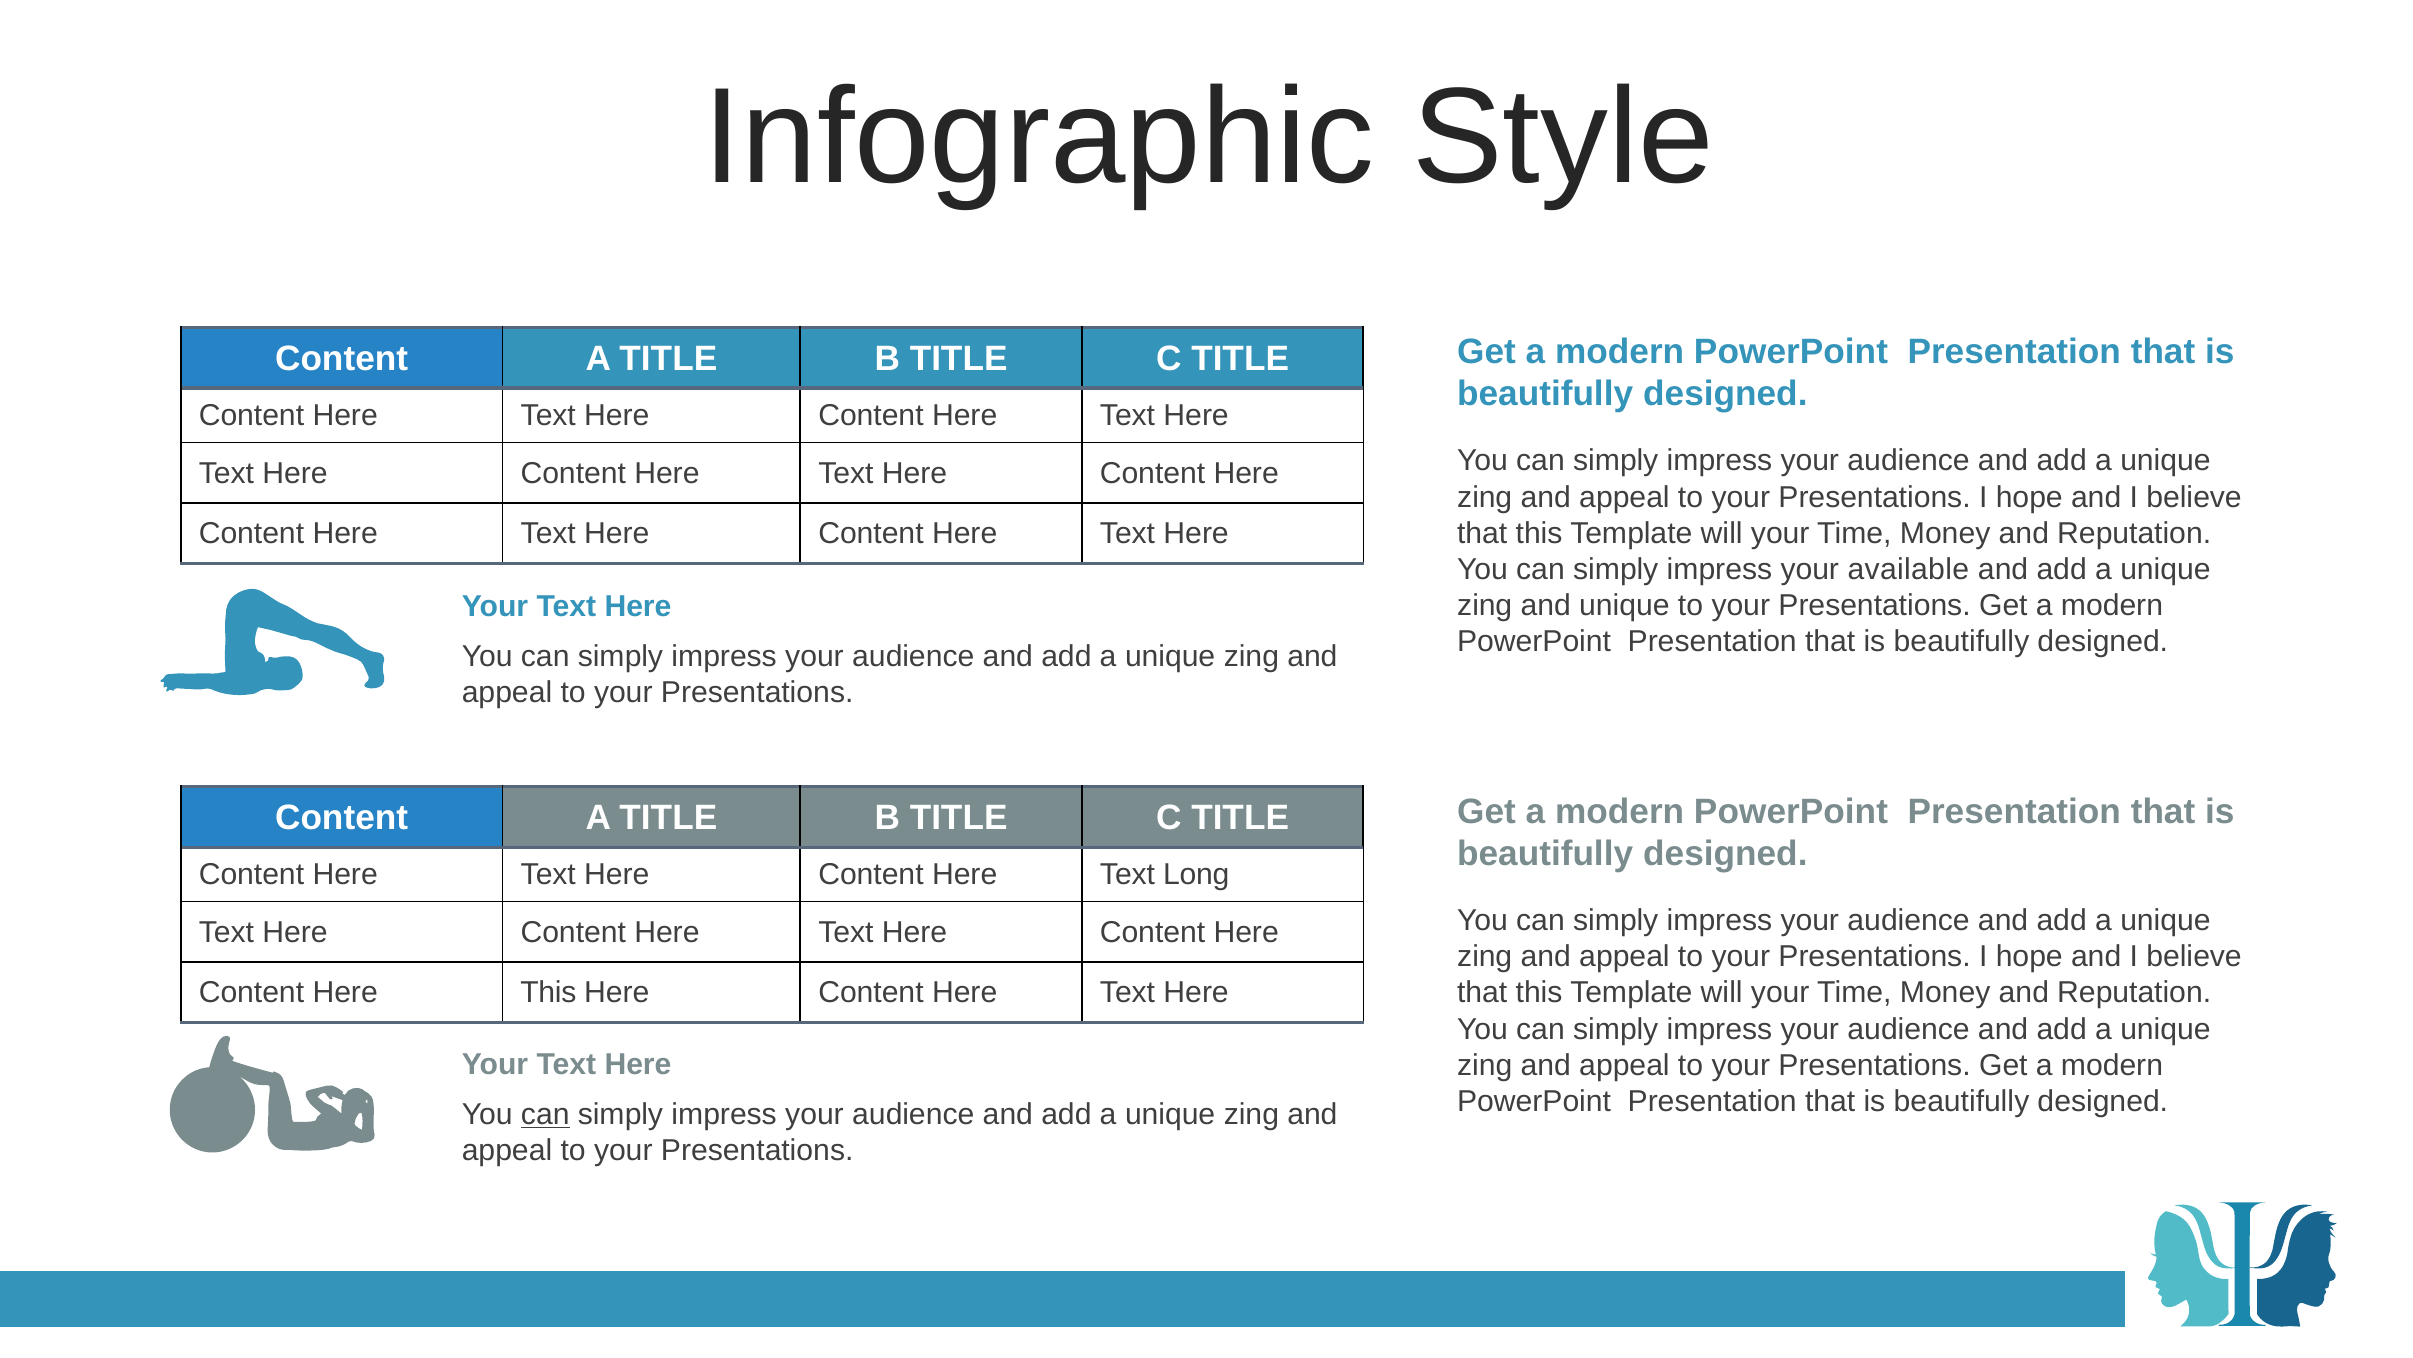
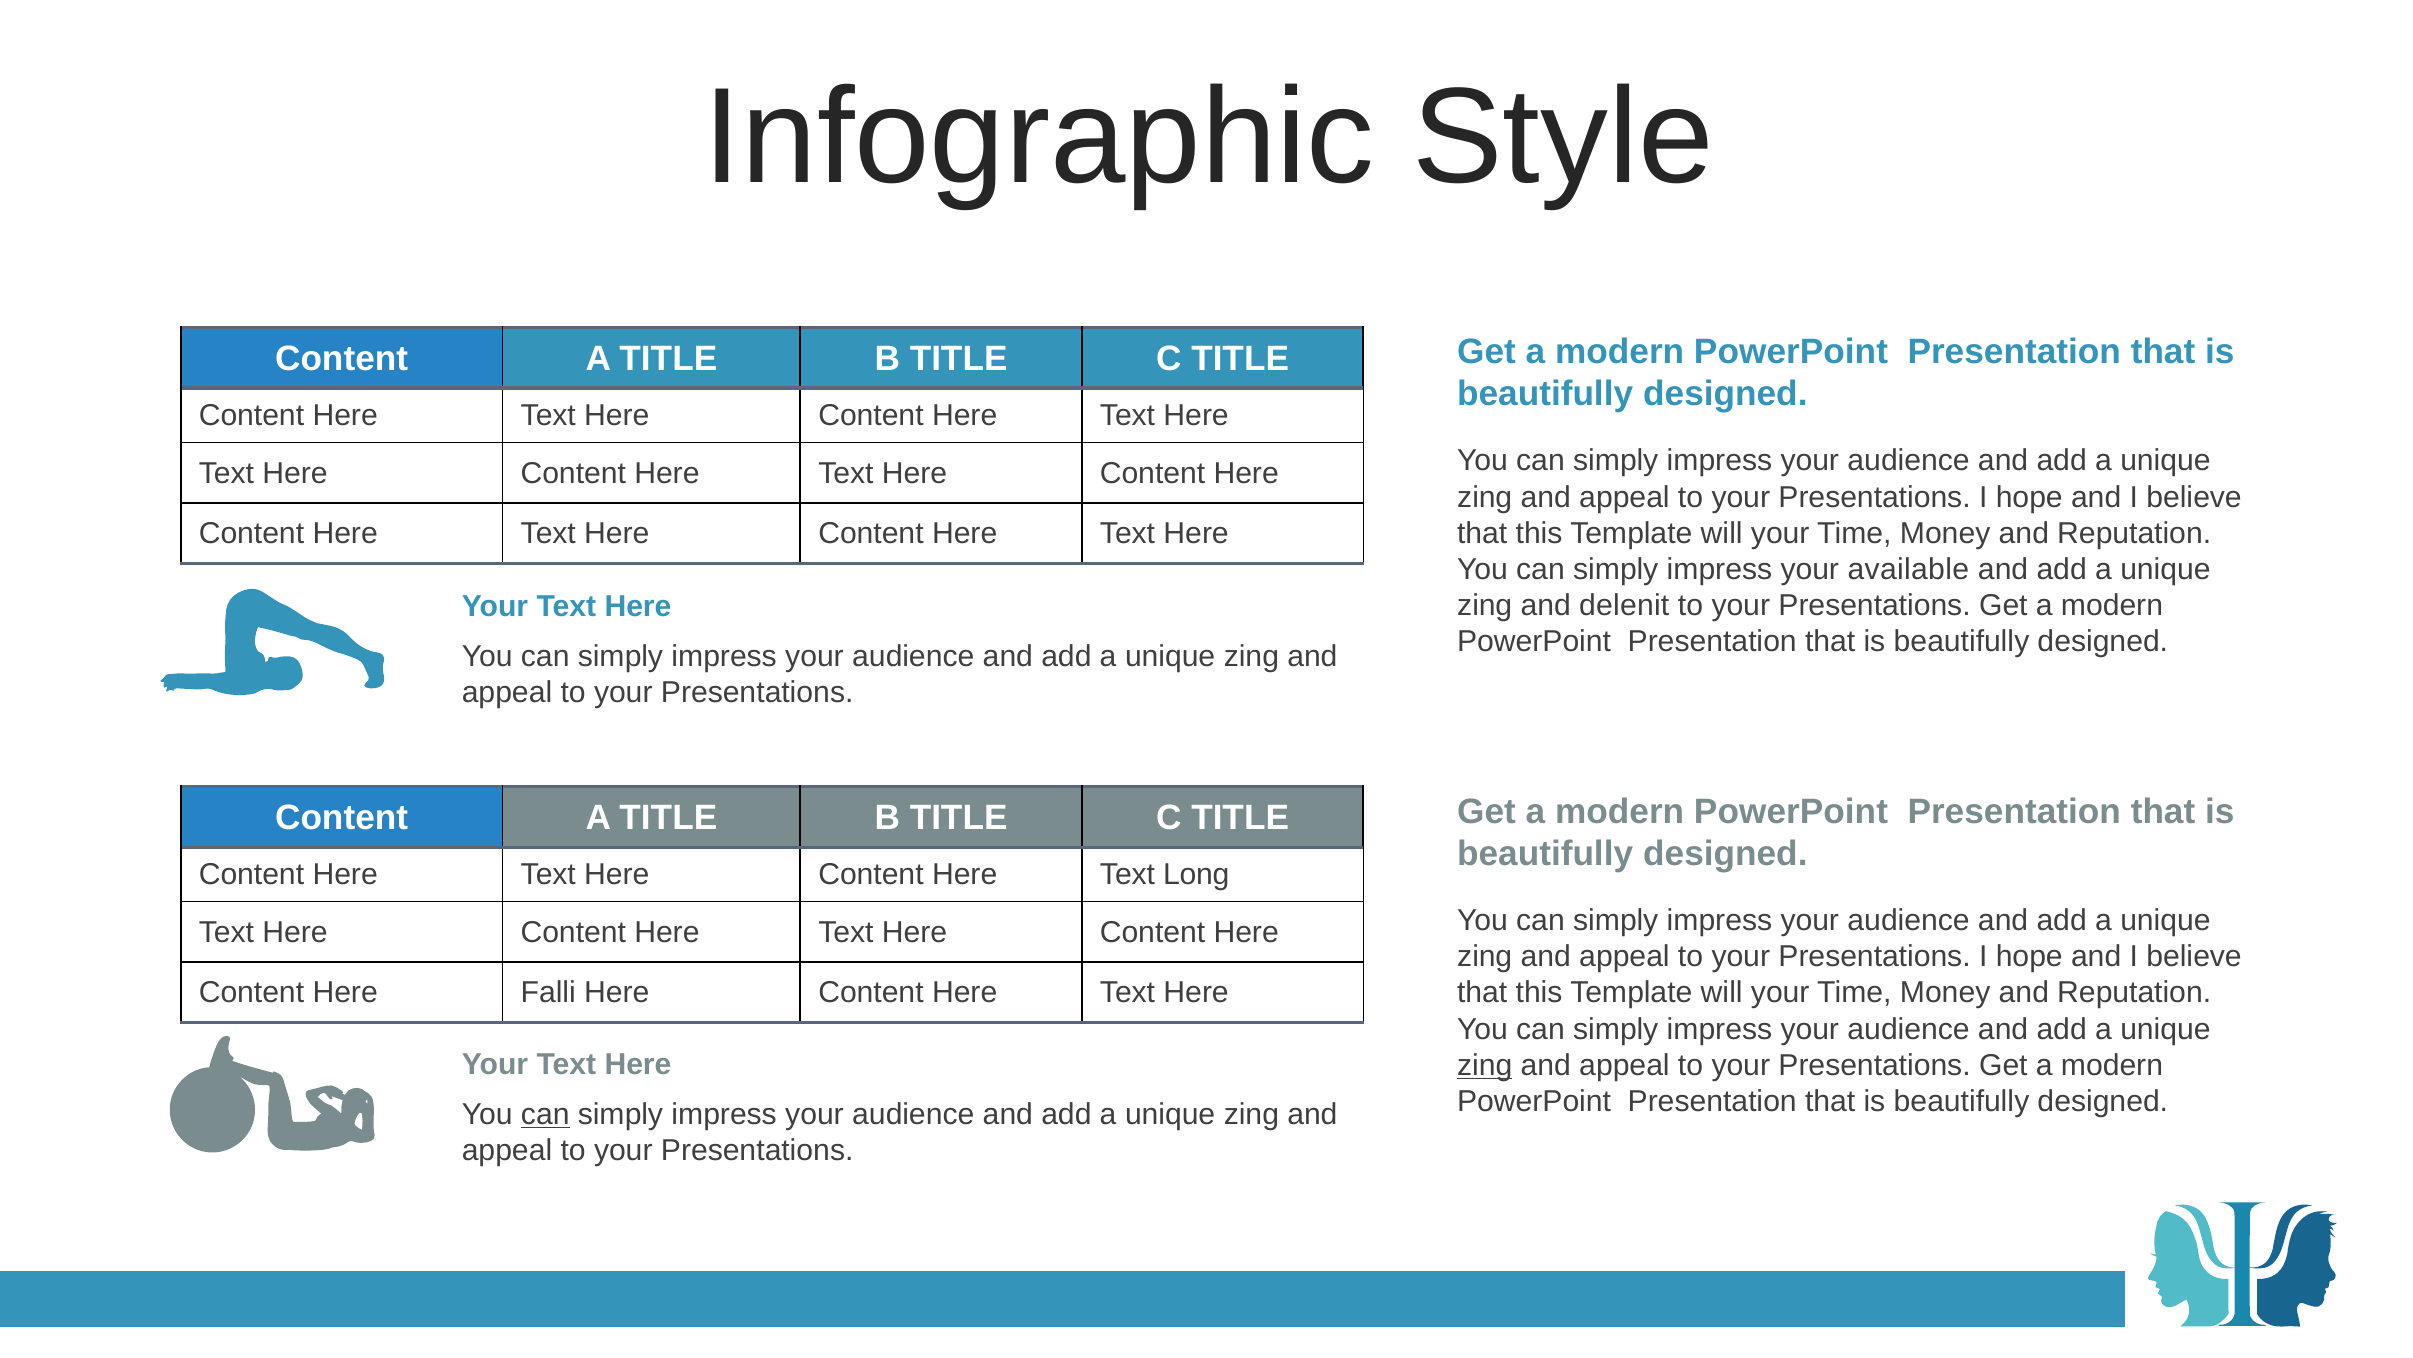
and unique: unique -> delenit
Here This: This -> Falli
zing at (1485, 1065) underline: none -> present
